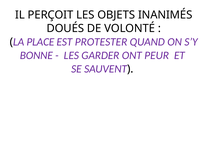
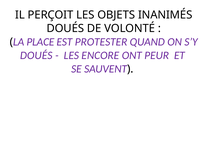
BONNE at (36, 55): BONNE -> DOUÉS
GARDER: GARDER -> ENCORE
